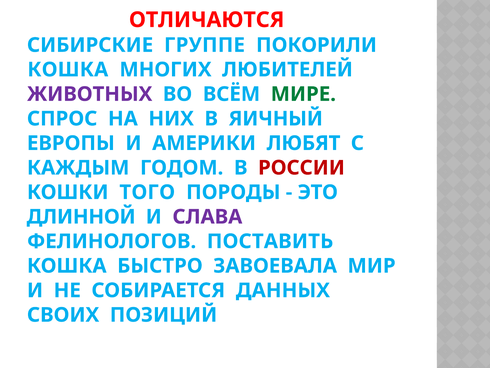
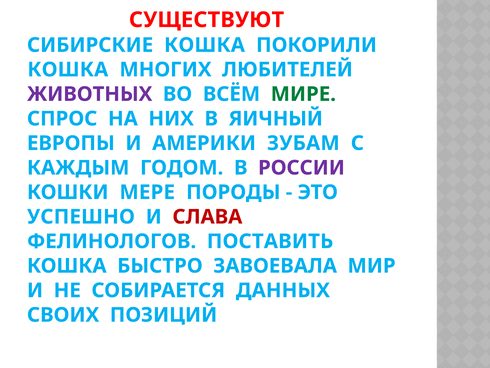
ОТЛИЧАЮТСЯ: ОТЛИЧАЮТСЯ -> СУЩЕСТВУЮТ
СИБИРСКИЕ ГРУППЕ: ГРУППЕ -> КОШКА
ЛЮБЯТ: ЛЮБЯТ -> ЗУБАМ
РОССИИ colour: red -> purple
ТОГО: ТОГО -> МЕРЕ
ДЛИННОЙ: ДЛИННОЙ -> УСПЕШНО
СЛАВА colour: purple -> red
